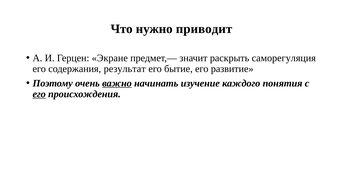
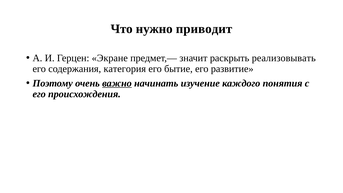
саморегуляция: саморегуляция -> реализовывать
результат: результат -> категория
его at (39, 94) underline: present -> none
